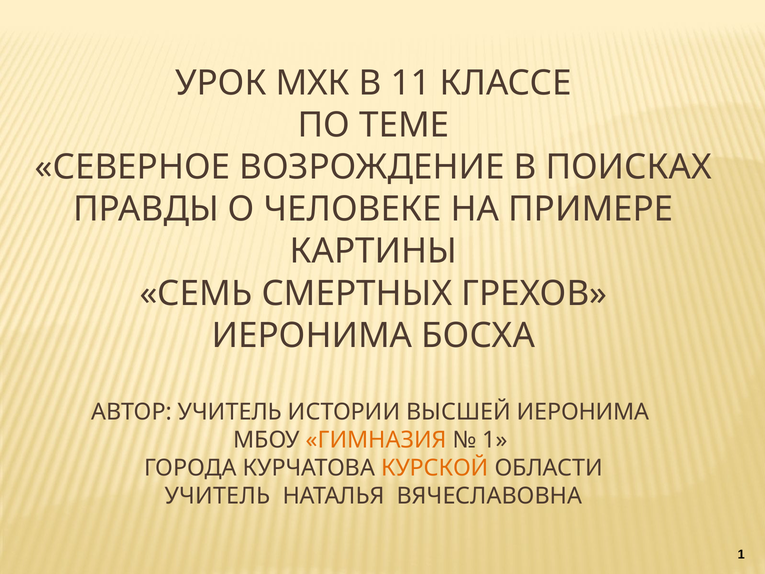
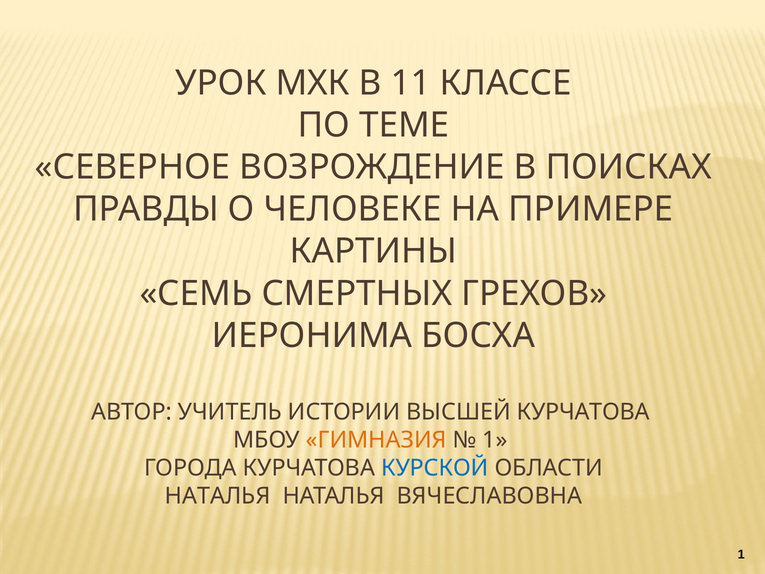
ВЫСШЕЙ ИЕРОНИМА: ИЕРОНИМА -> КУРЧАТОВА
КУРСКОЙ colour: orange -> blue
УЧИТЕЛЬ at (218, 496): УЧИТЕЛЬ -> НАТАЛЬЯ
